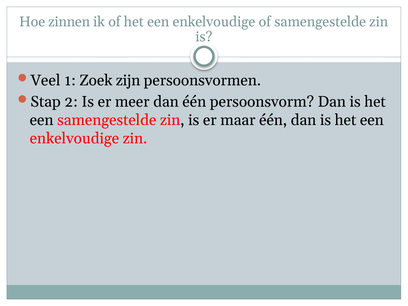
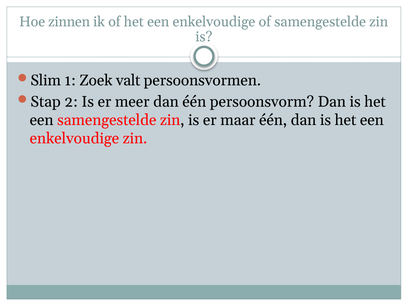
Veel: Veel -> Slim
zijn: zijn -> valt
